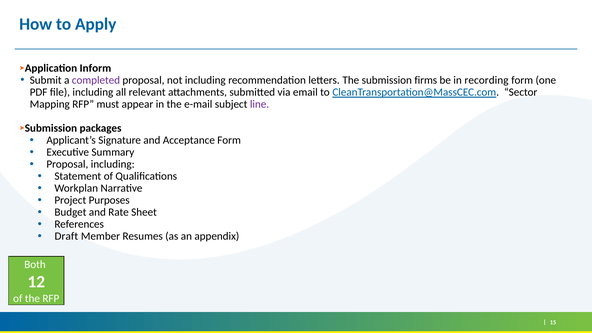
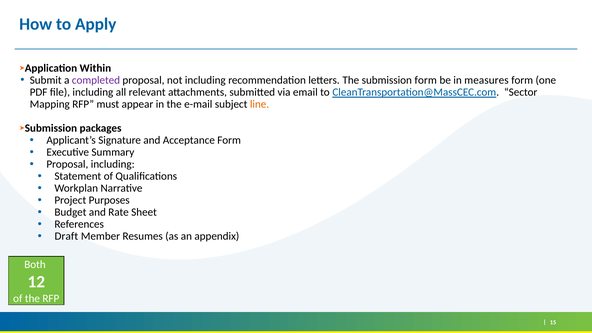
Inform: Inform -> Within
submission firms: firms -> form
recording: recording -> measures
line colour: purple -> orange
